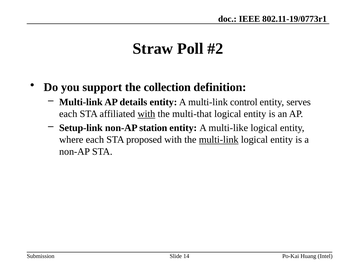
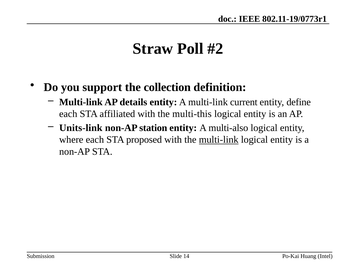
control: control -> current
serves: serves -> define
with at (146, 114) underline: present -> none
multi-that: multi-that -> multi-this
Setup-link: Setup-link -> Units-link
multi-like: multi-like -> multi-also
